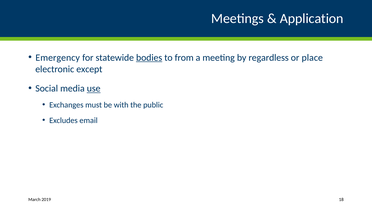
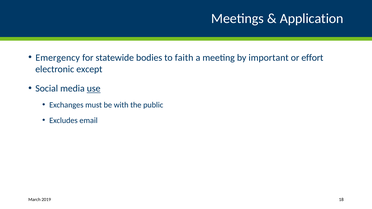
bodies underline: present -> none
from: from -> faith
regardless: regardless -> important
place: place -> effort
